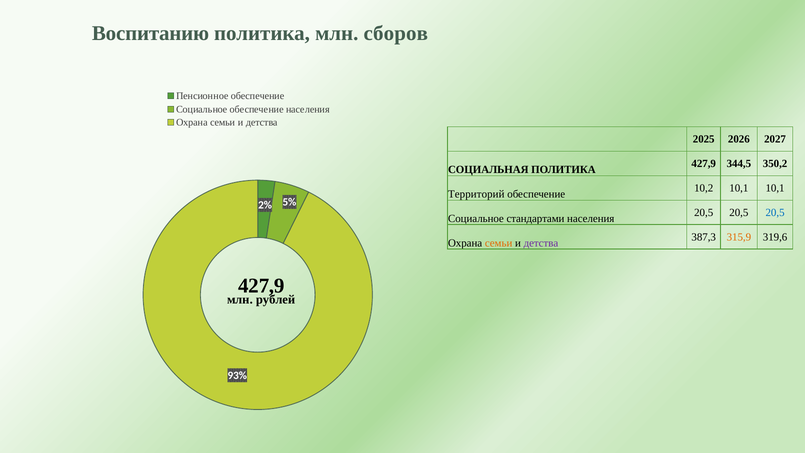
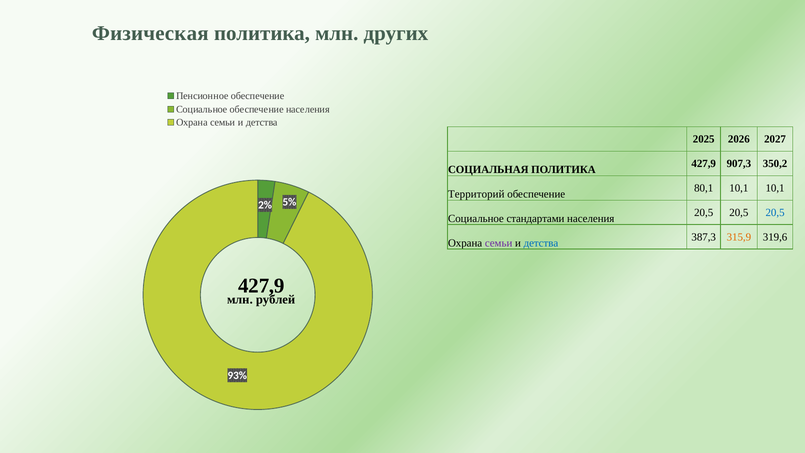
Воспитанию: Воспитанию -> Физическая
сборов: сборов -> других
344,5: 344,5 -> 907,3
10,2: 10,2 -> 80,1
семьи at (499, 243) colour: orange -> purple
детства at (541, 243) colour: purple -> blue
